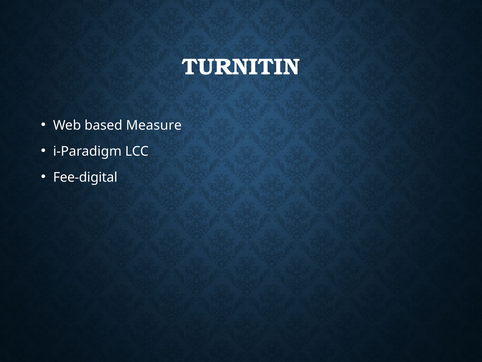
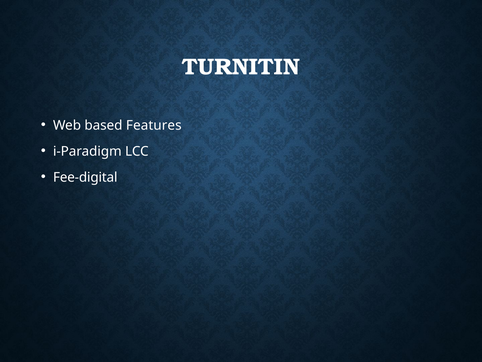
Measure: Measure -> Features
